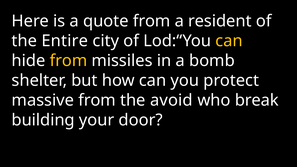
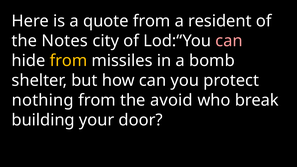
Entire: Entire -> Notes
can at (229, 41) colour: yellow -> pink
massive: massive -> nothing
